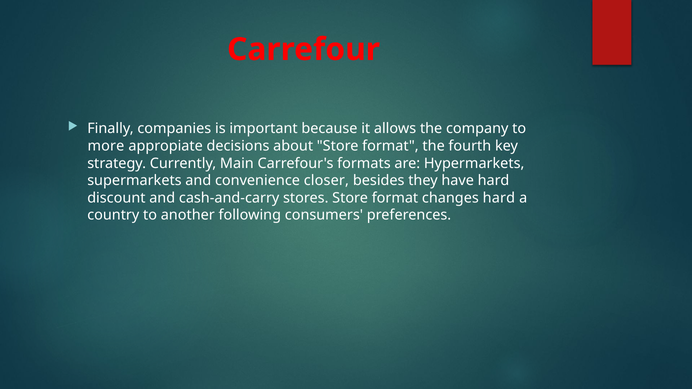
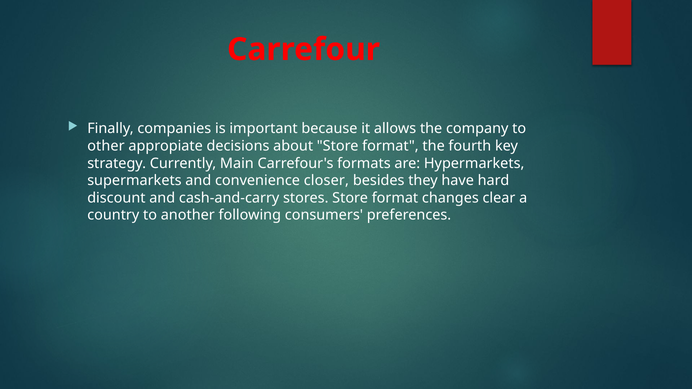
more: more -> other
changes hard: hard -> clear
